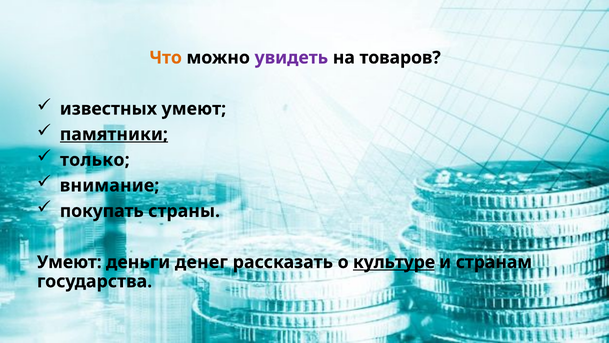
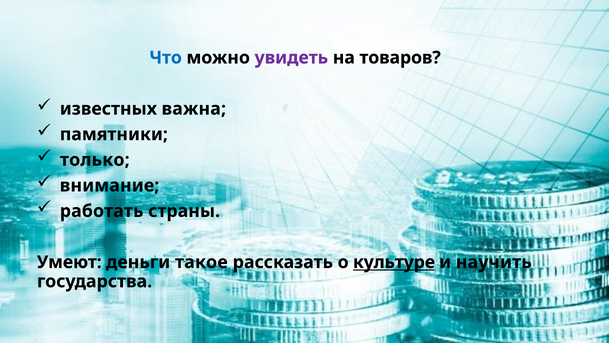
Что colour: orange -> blue
известных умеют: умеют -> важна
памятники underline: present -> none
покупать: покупать -> работать
денег: денег -> такое
странам: странам -> научить
